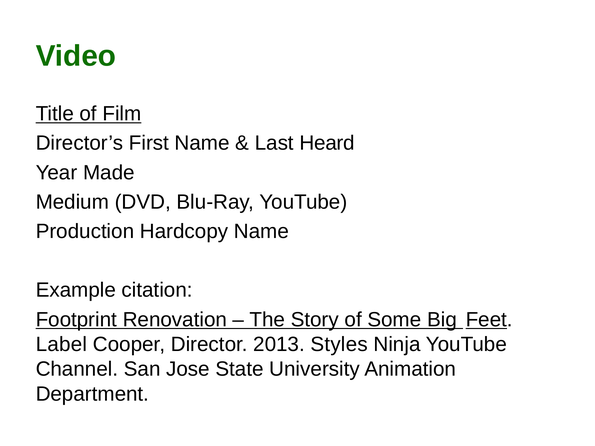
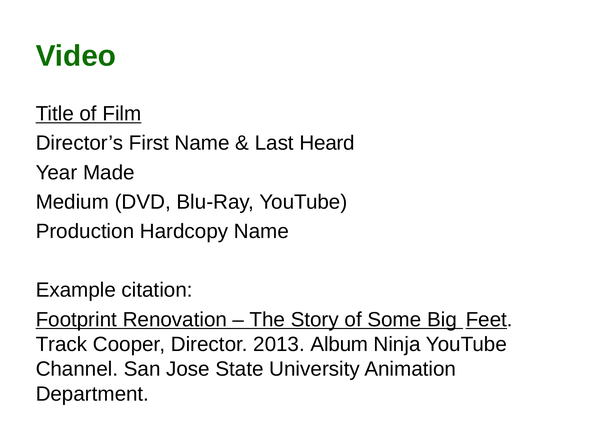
Label: Label -> Track
Styles: Styles -> Album
